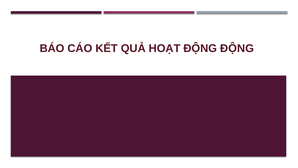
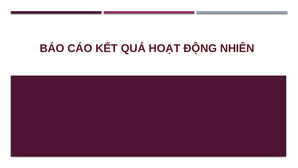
ĐỘNG ĐỘNG: ĐỘNG -> NHIÊN
